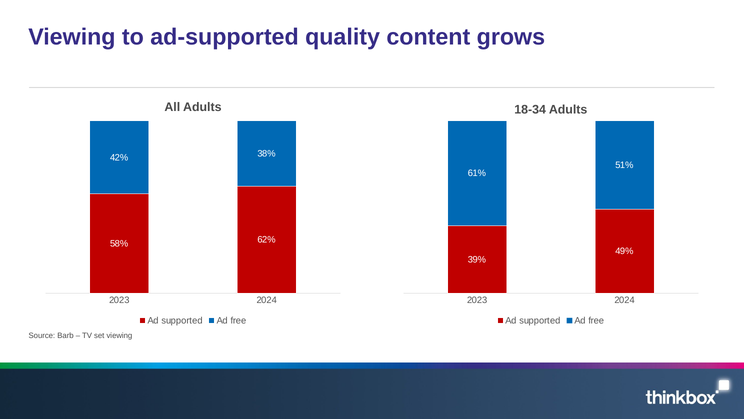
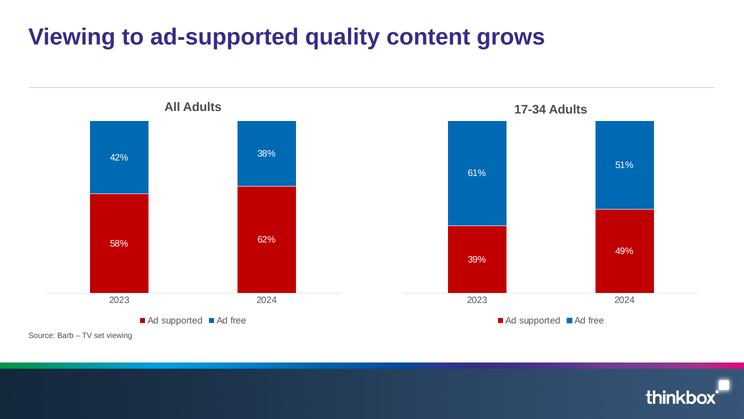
18-34: 18-34 -> 17-34
